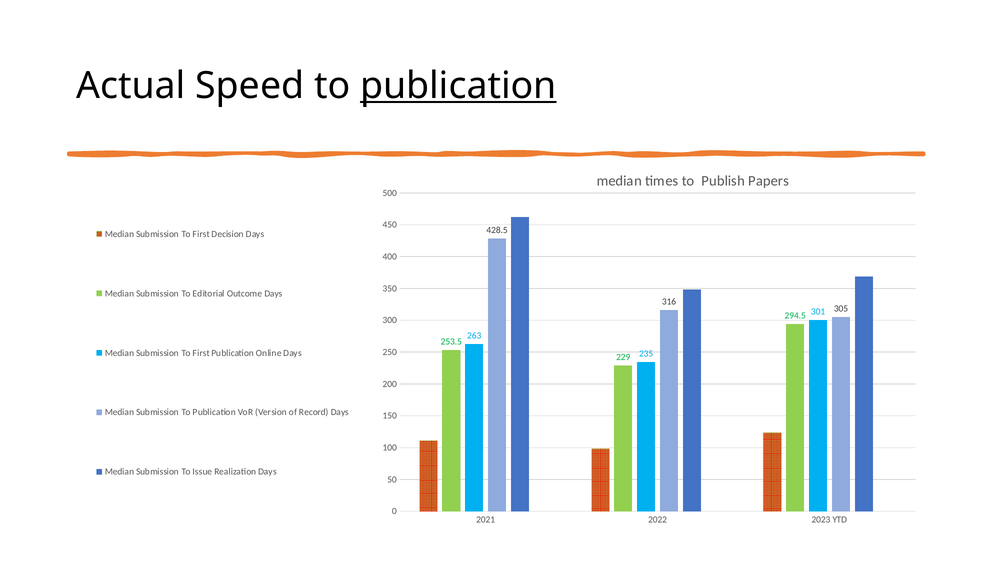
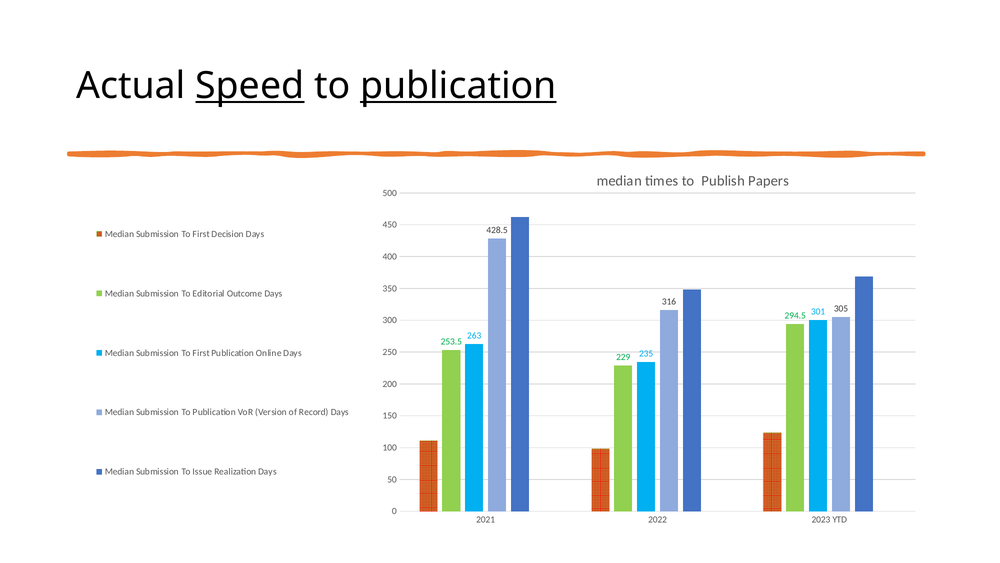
Speed underline: none -> present
